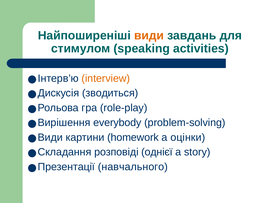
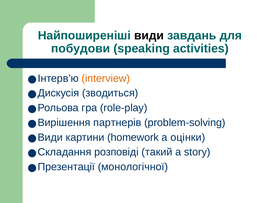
види at (149, 36) colour: orange -> black
стимулом: стимулом -> побудови
everybody: everybody -> партнерів
однієї: однієї -> такий
навчального: навчального -> монологічної
